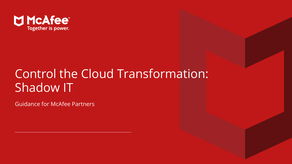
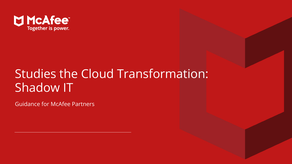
Control: Control -> Studies
